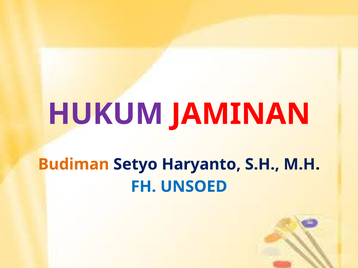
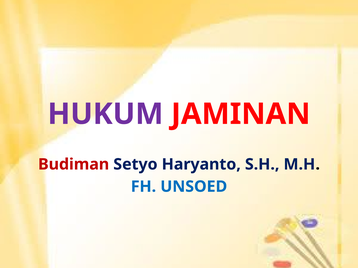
Budiman colour: orange -> red
